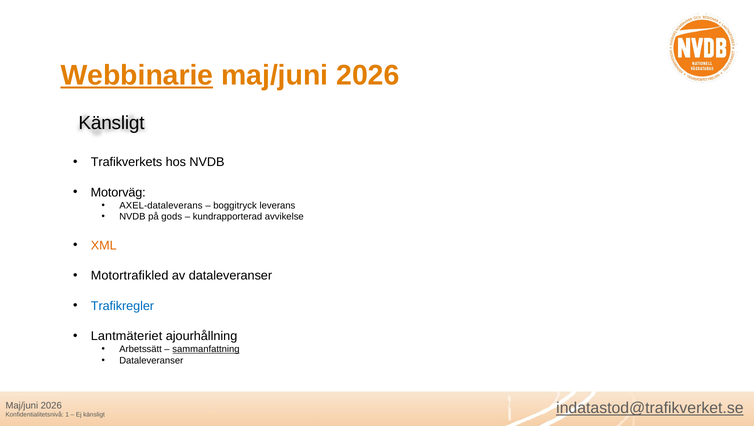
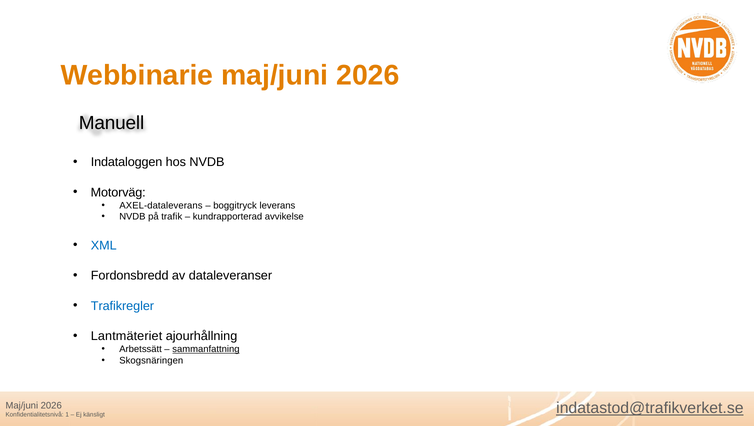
Webbinarie underline: present -> none
Känsligt at (112, 123): Känsligt -> Manuell
Trafikverkets: Trafikverkets -> Indataloggen
gods: gods -> trafik
XML colour: orange -> blue
Motortrafikled: Motortrafikled -> Fordonsbredd
Dataleveranser at (151, 361): Dataleveranser -> Skogsnäringen
